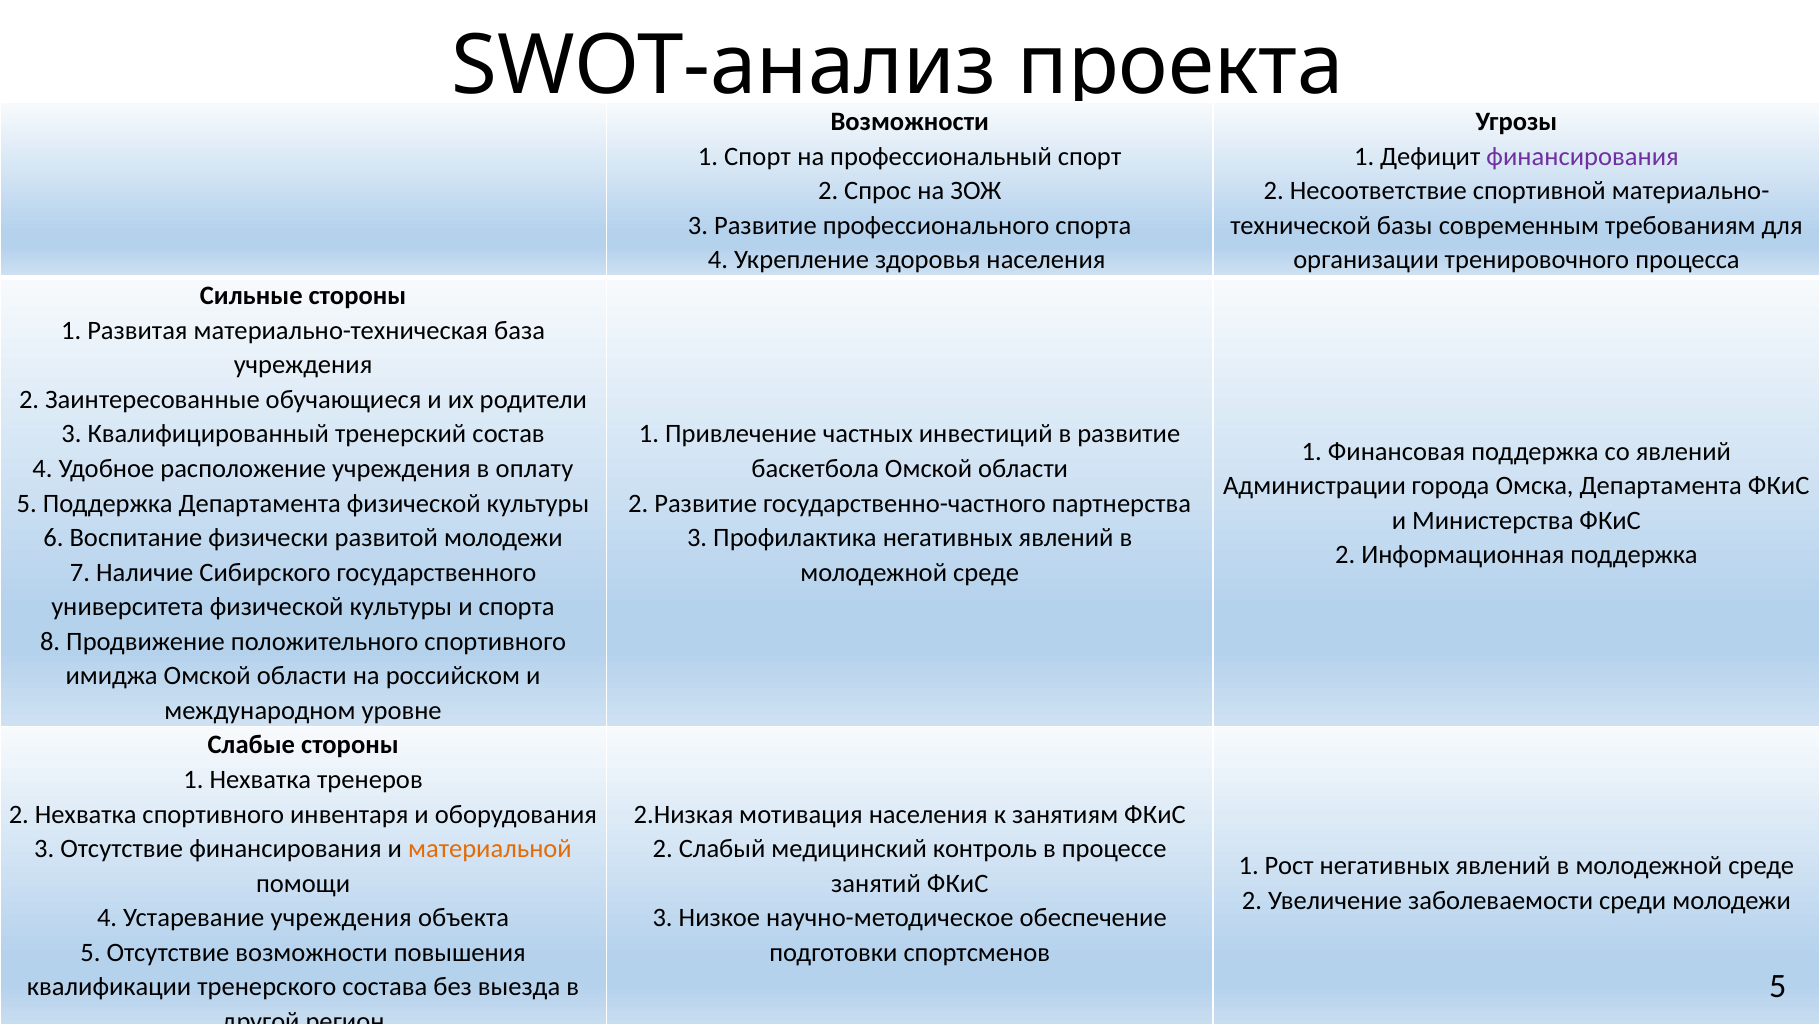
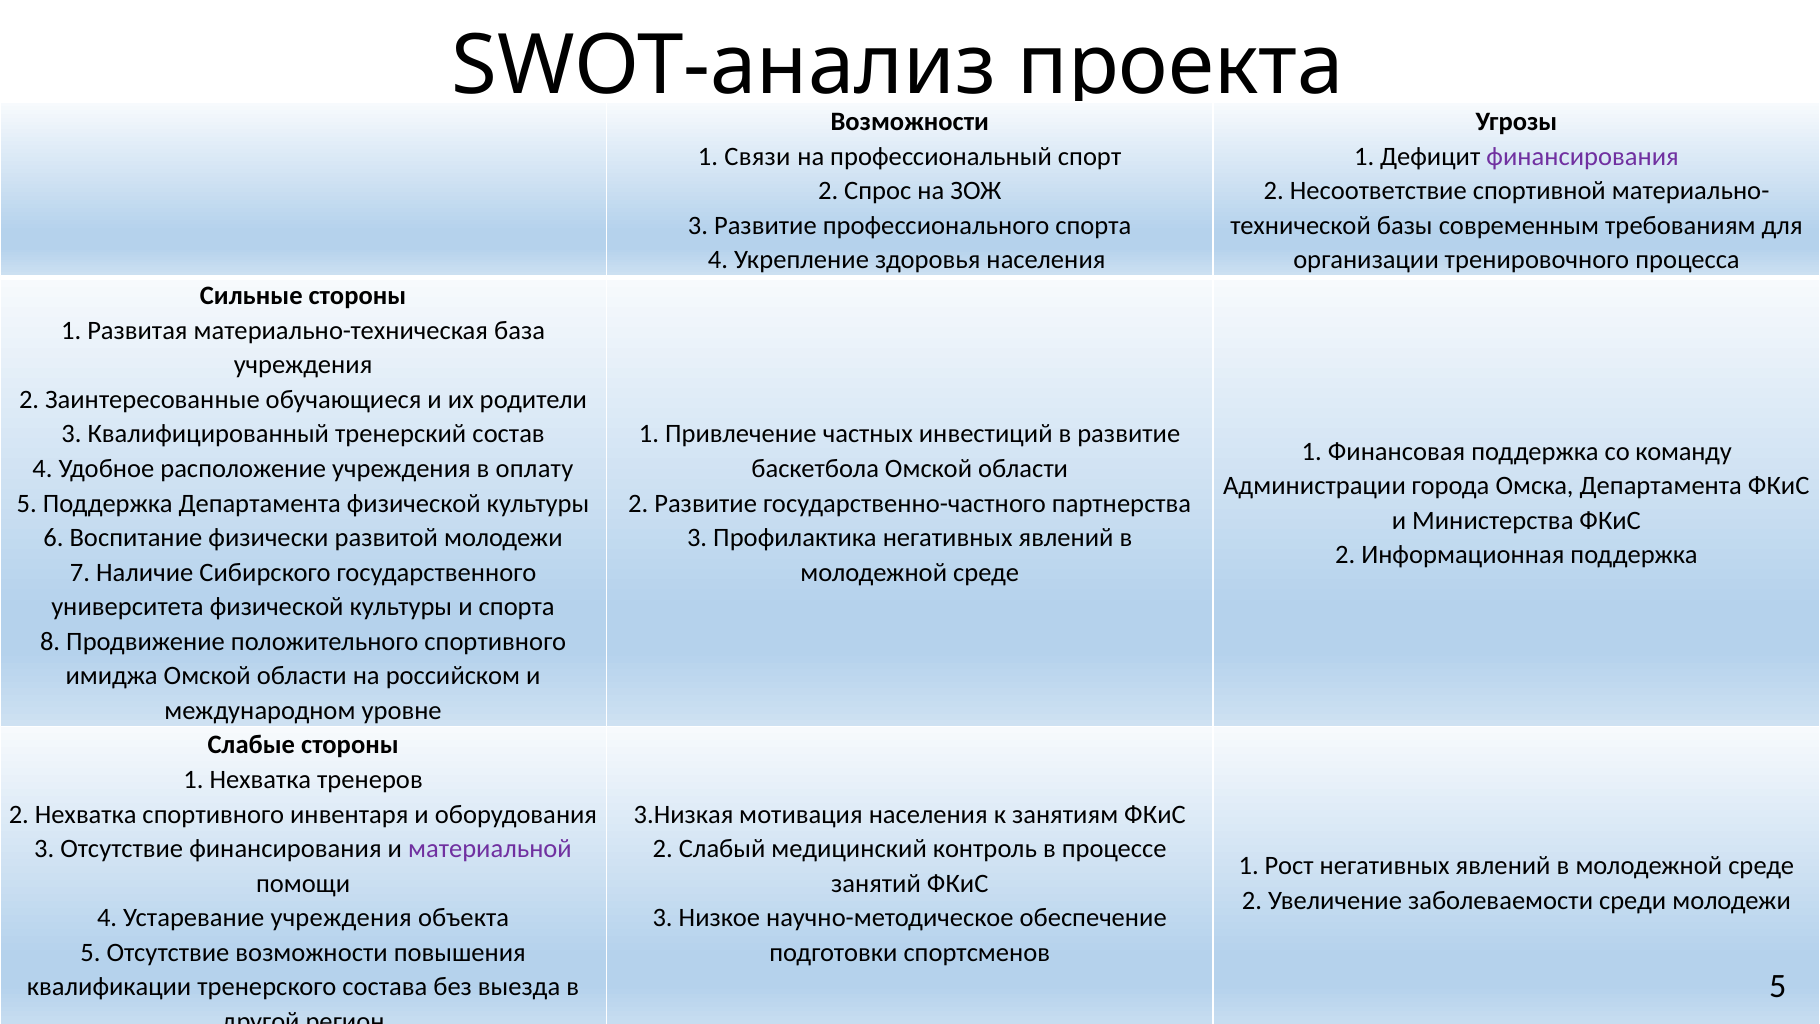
1 Спорт: Спорт -> Связи
со явлений: явлений -> команду
2.Низкая: 2.Низкая -> 3.Низкая
материальной colour: orange -> purple
